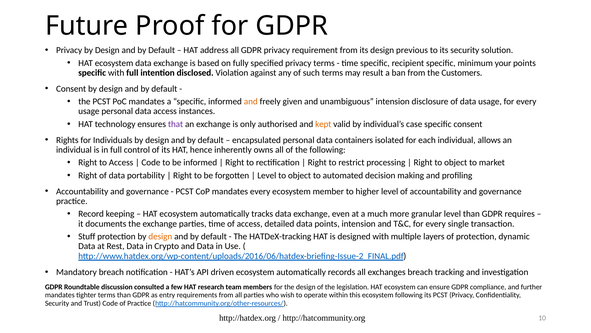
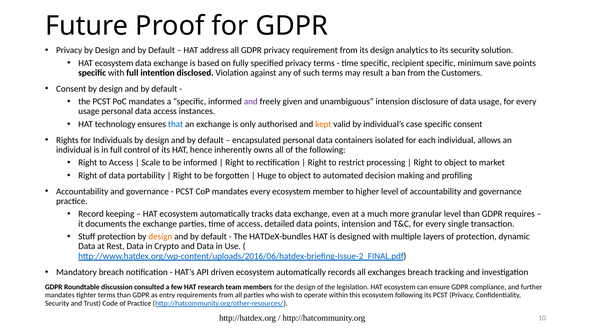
previous: previous -> analytics
your: your -> save
and at (251, 101) colour: orange -> purple
that colour: purple -> blue
Code at (151, 162): Code -> Scale
Level at (267, 175): Level -> Huge
HATDeX-tracking: HATDeX-tracking -> HATDeX-bundles
